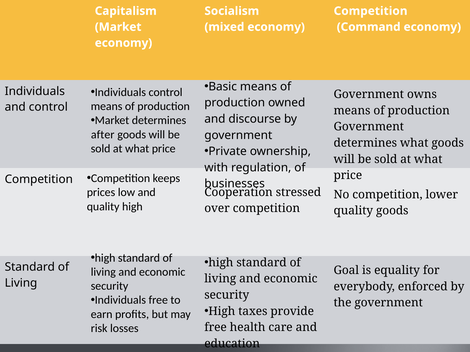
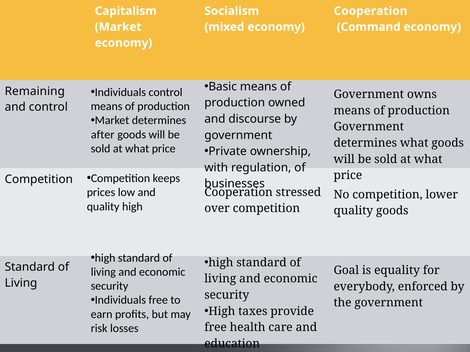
Competition at (371, 11): Competition -> Cooperation
Individuals at (35, 91): Individuals -> Remaining
